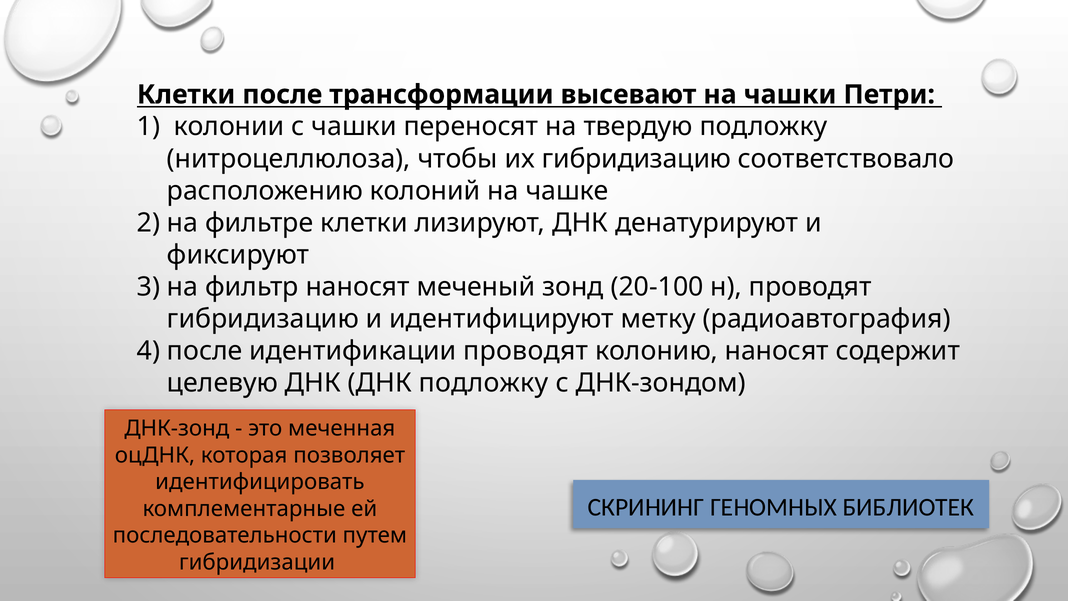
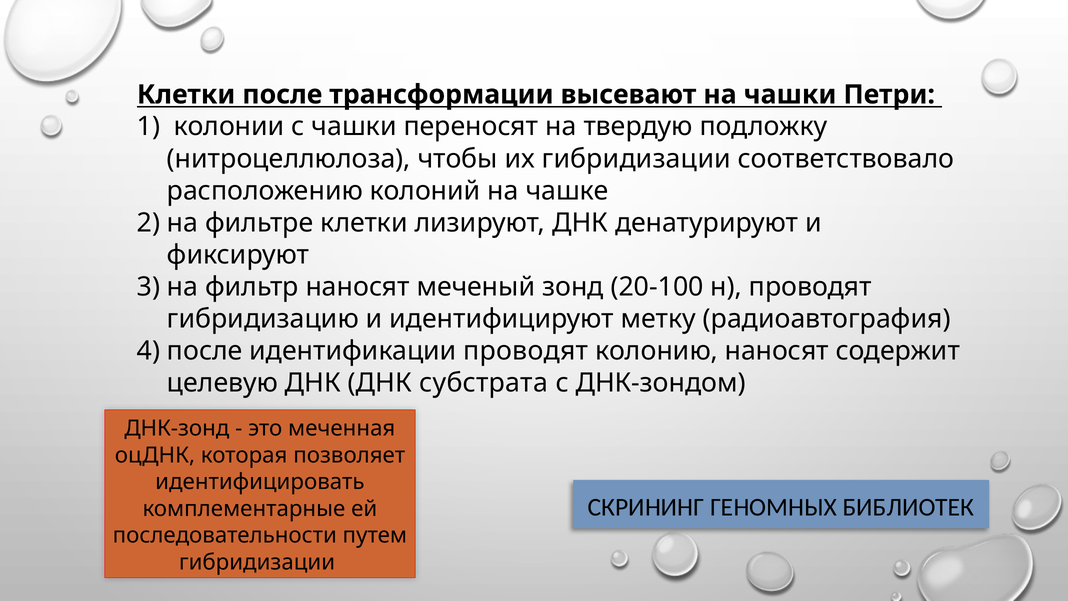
их гибридизацию: гибридизацию -> гибридизации
ДНК подложку: подложку -> субстрата
